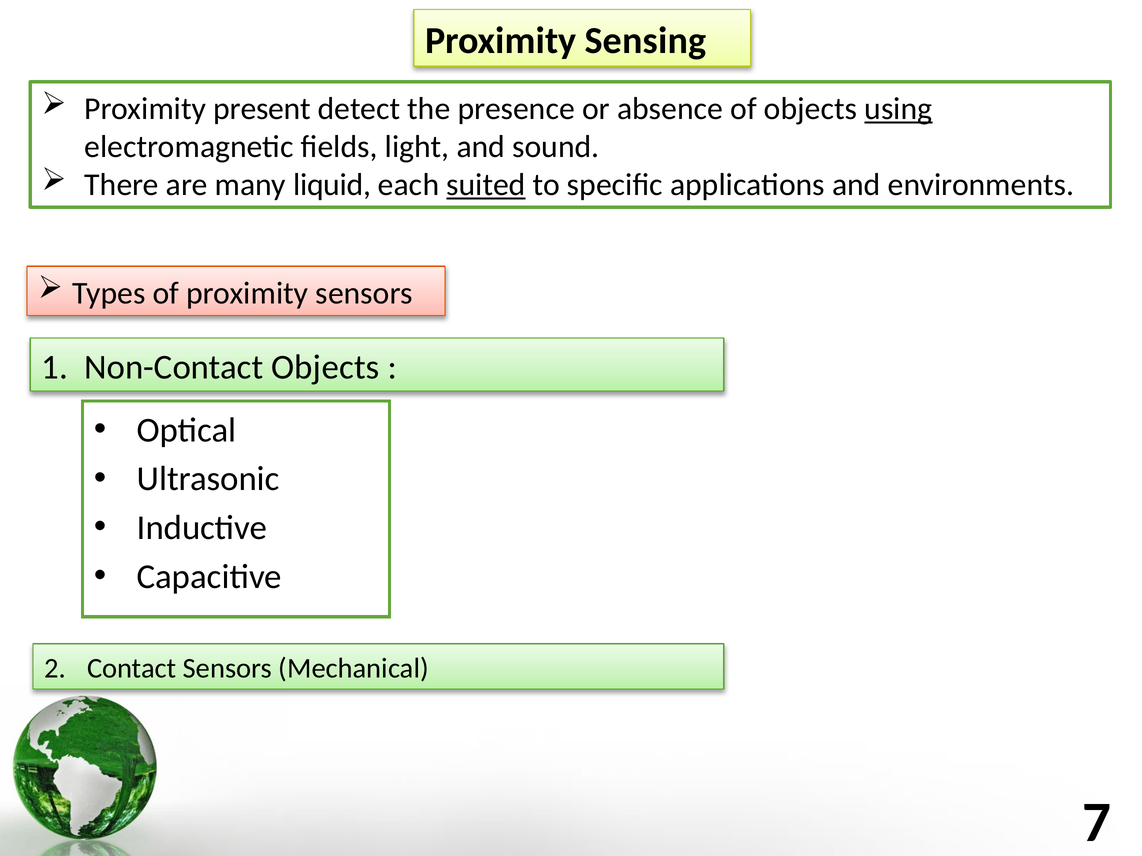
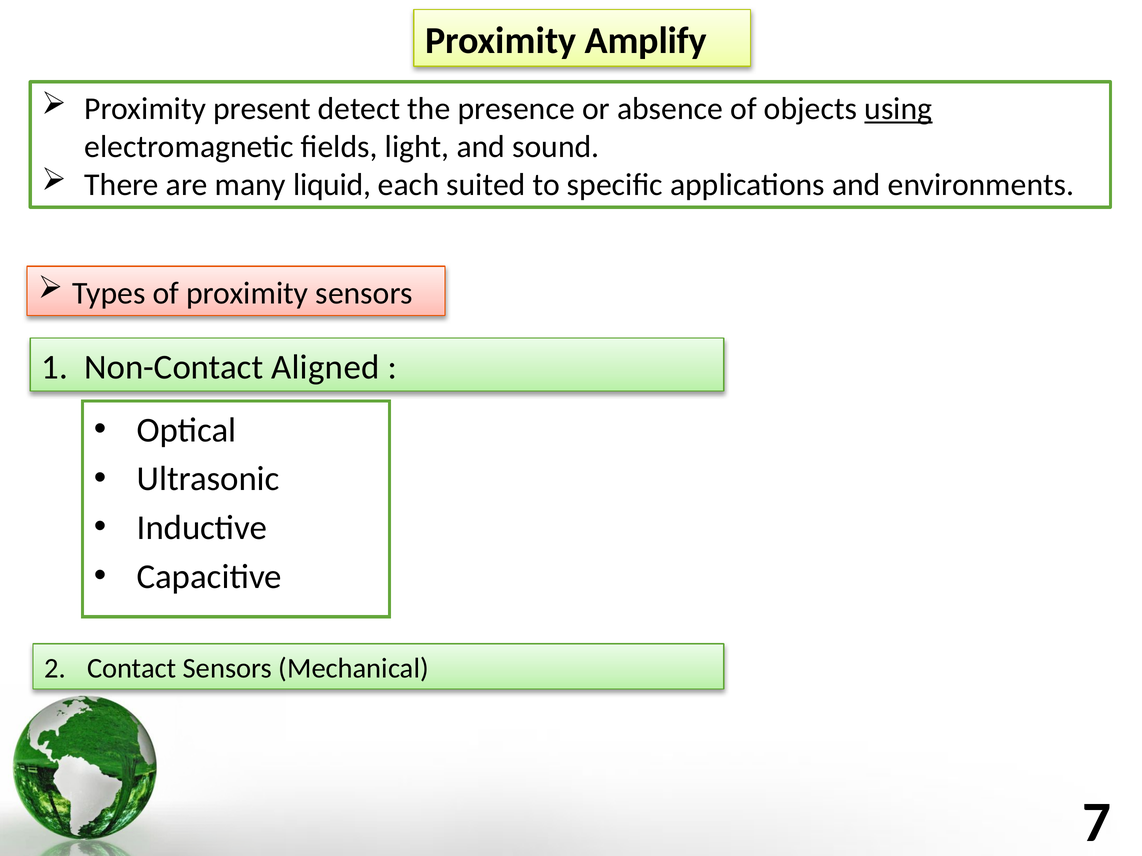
Sensing: Sensing -> Amplify
suited underline: present -> none
Non-Contact Objects: Objects -> Aligned
